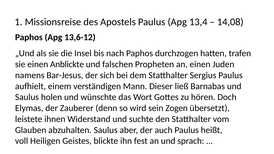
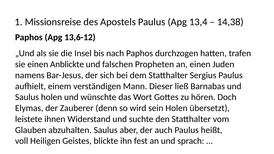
14,08: 14,08 -> 14,38
sein Zogen: Zogen -> Holen
